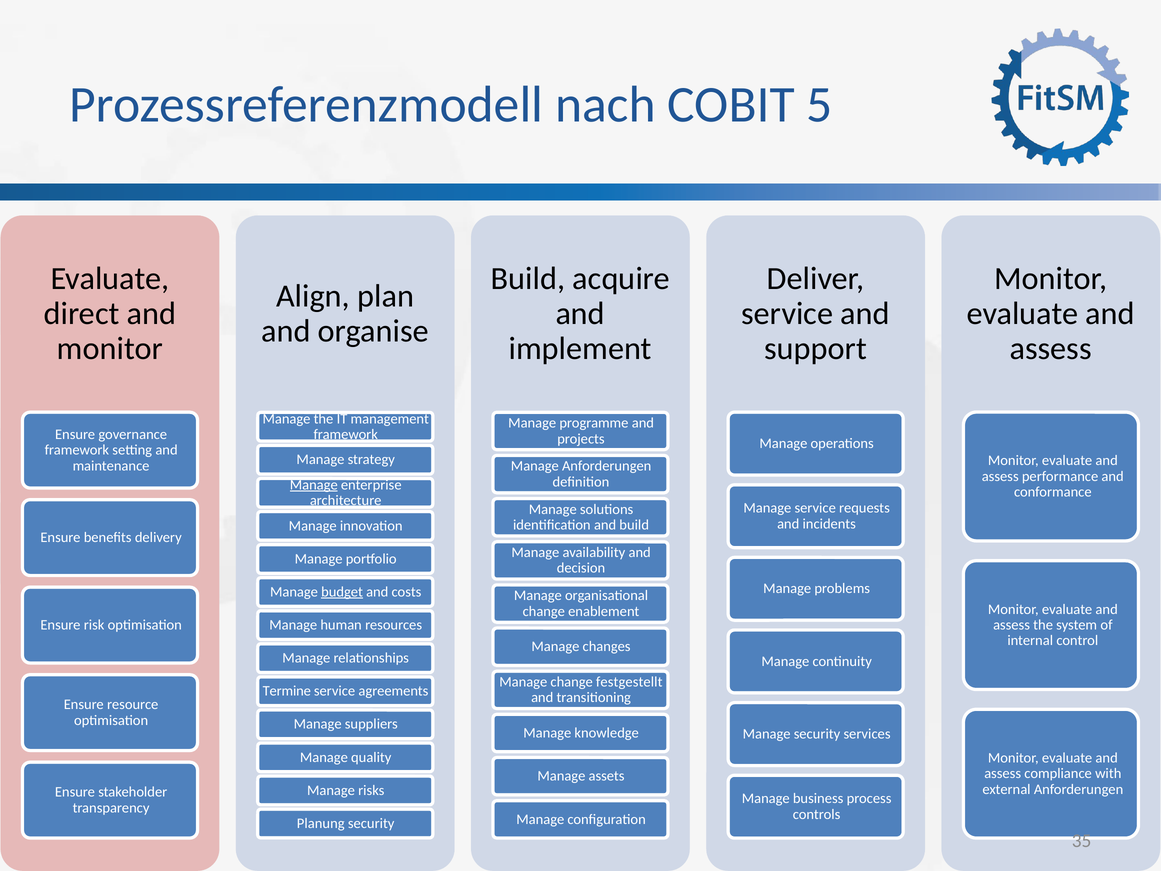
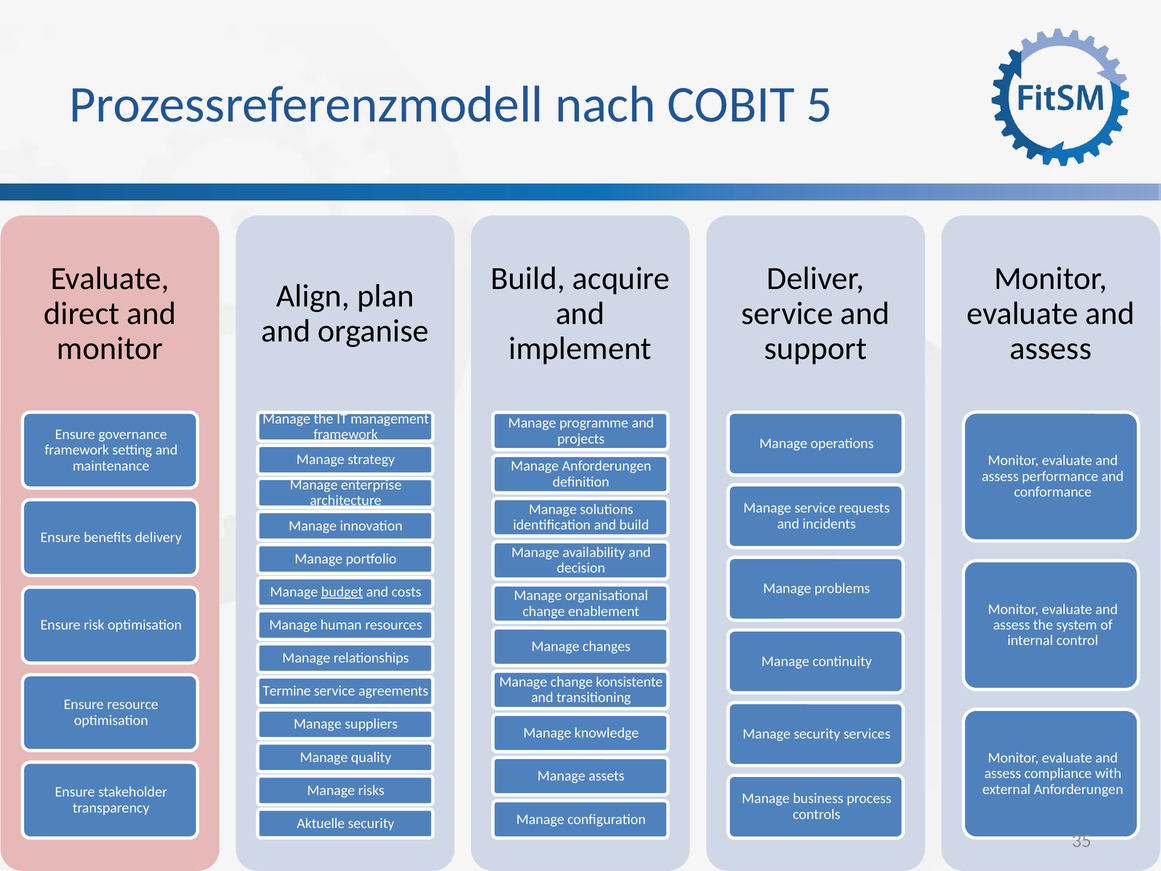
Manage at (314, 485) underline: present -> none
festgestellt: festgestellt -> konsistente
Planung: Planung -> Aktuelle
